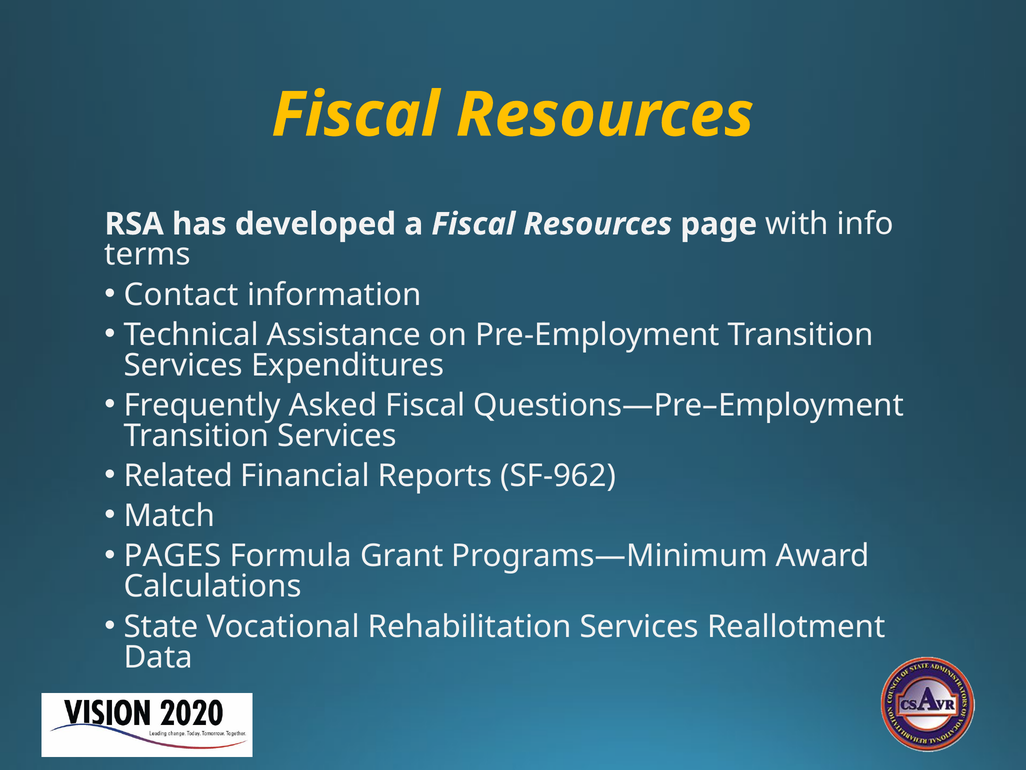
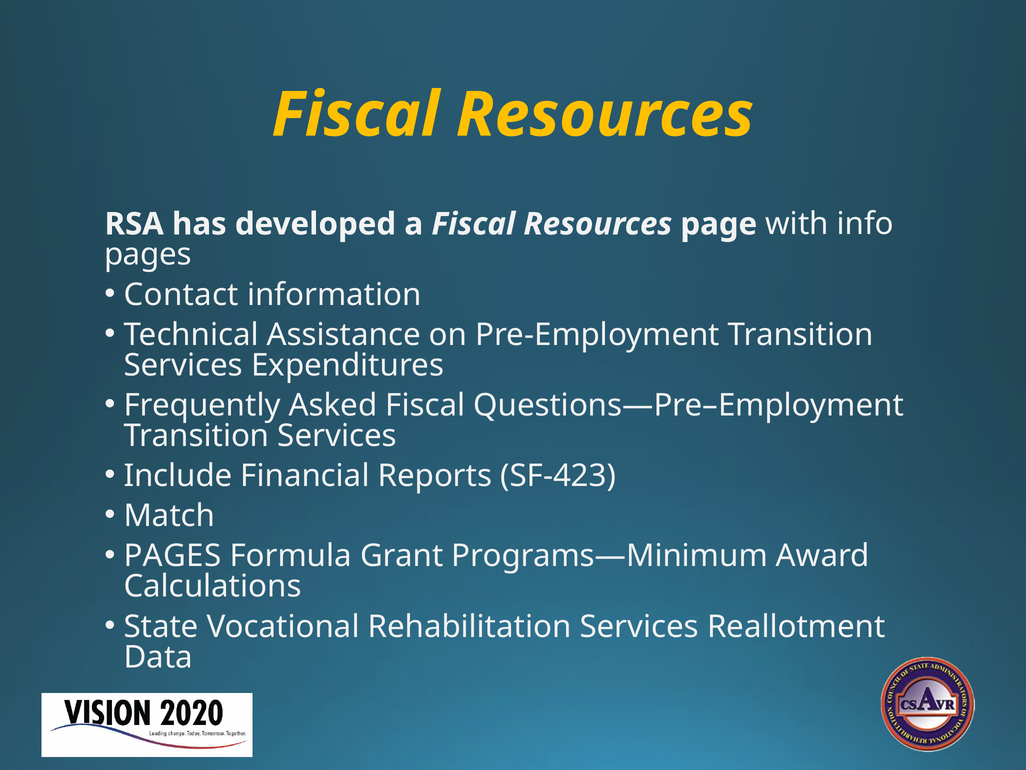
terms at (148, 254): terms -> pages
Related: Related -> Include
SF-962: SF-962 -> SF-423
